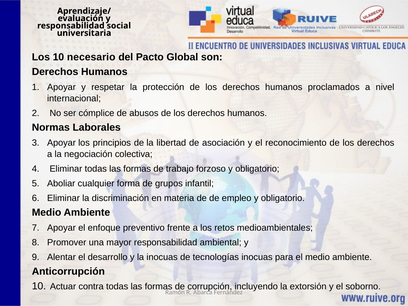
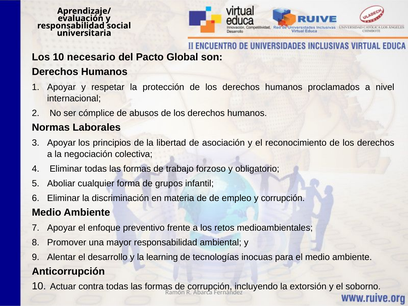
empleo y obligatorio: obligatorio -> corrupción
la inocuas: inocuas -> learning
